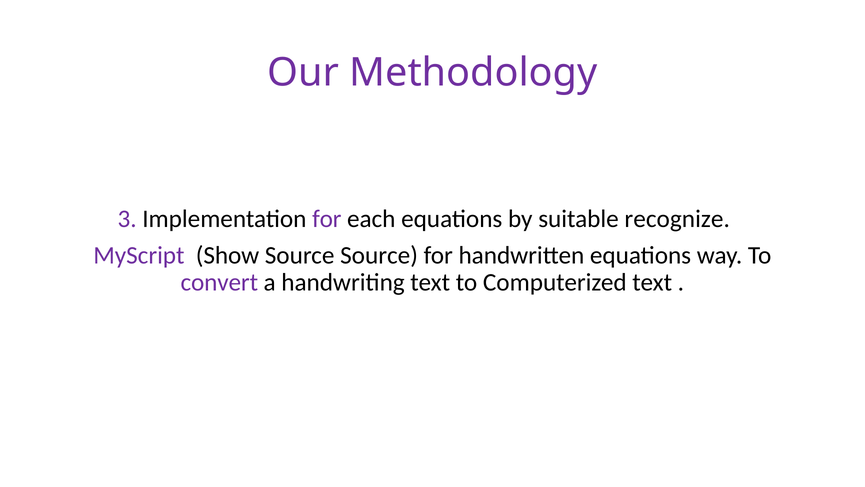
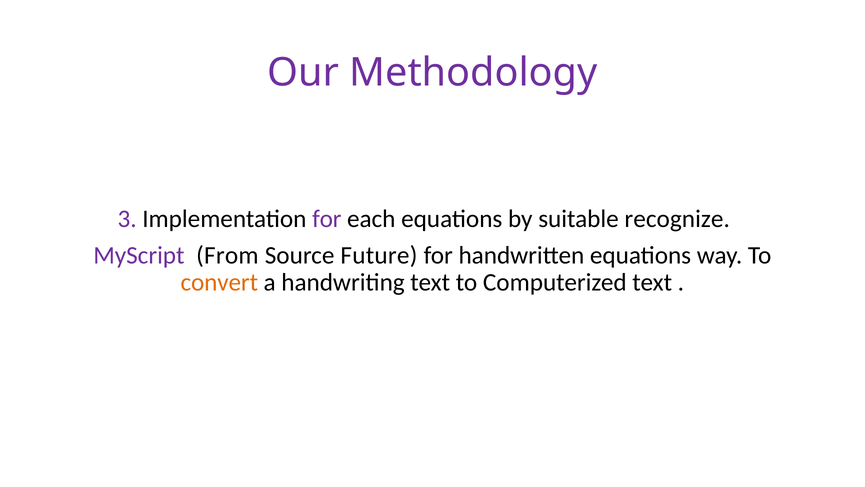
Show: Show -> From
Source Source: Source -> Future
convert colour: purple -> orange
